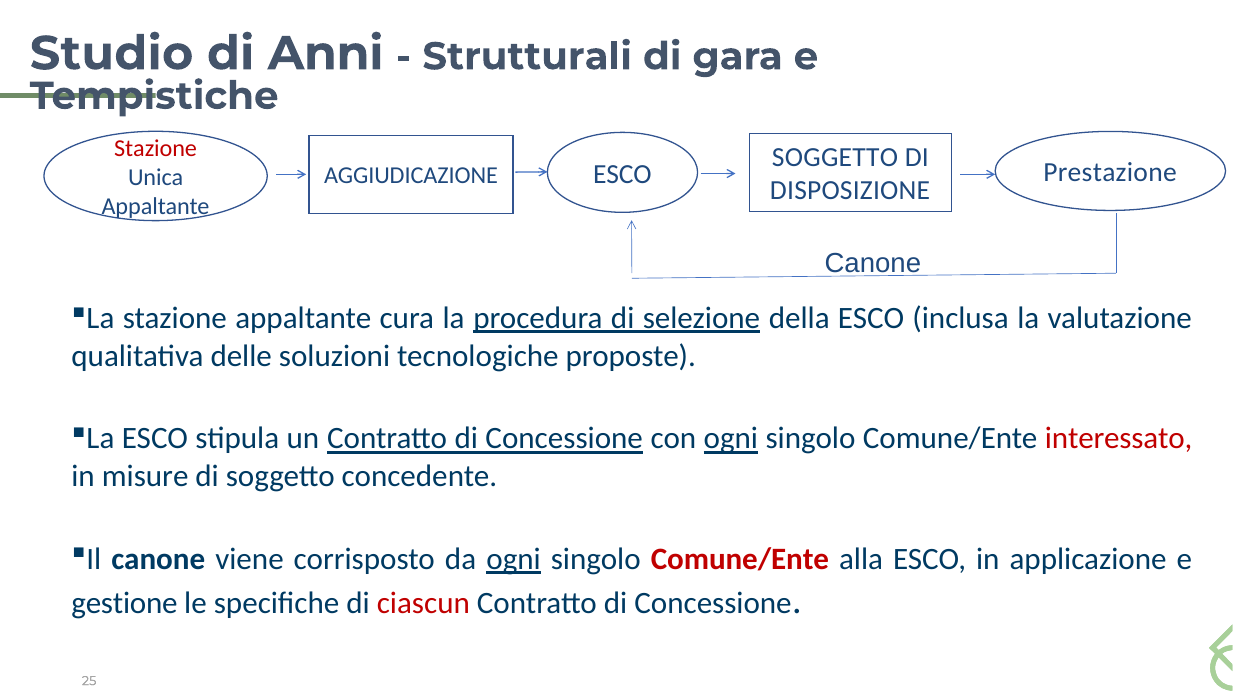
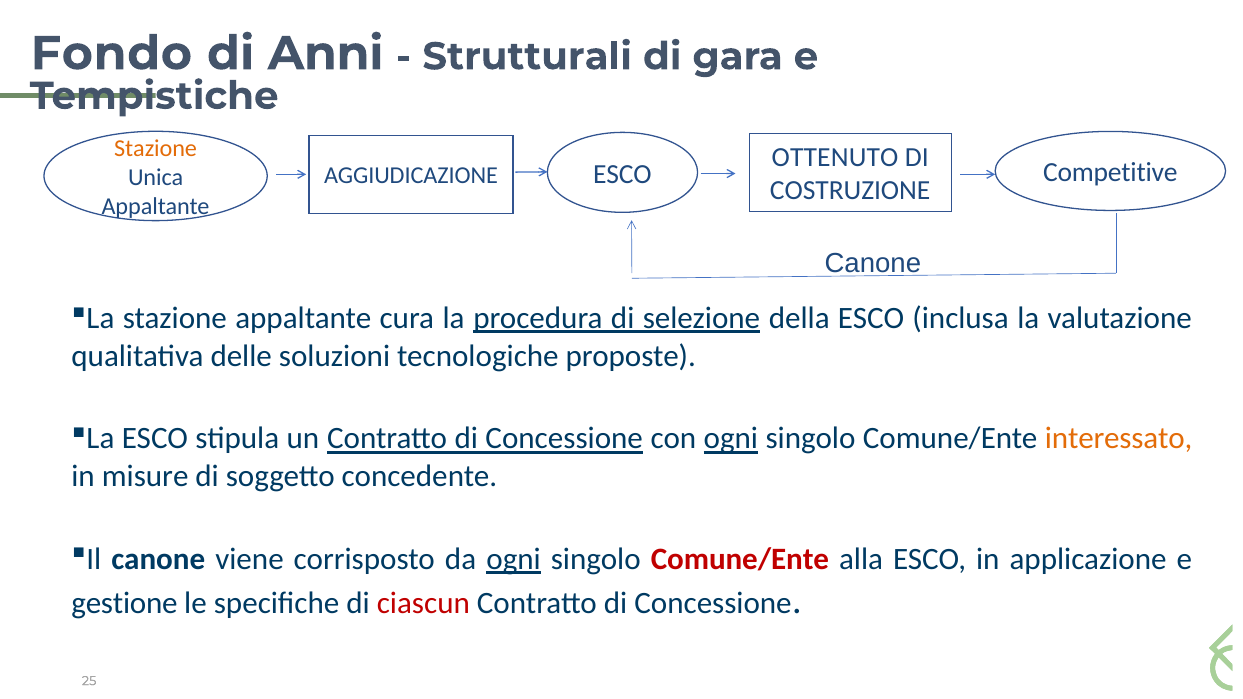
Studio: Studio -> Fondo
Stazione at (156, 149) colour: red -> orange
SOGGETTO at (835, 158): SOGGETTO -> OTTENUTO
Prestazione: Prestazione -> Competitive
DISPOSIZIONE: DISPOSIZIONE -> COSTRUZIONE
interessato colour: red -> orange
